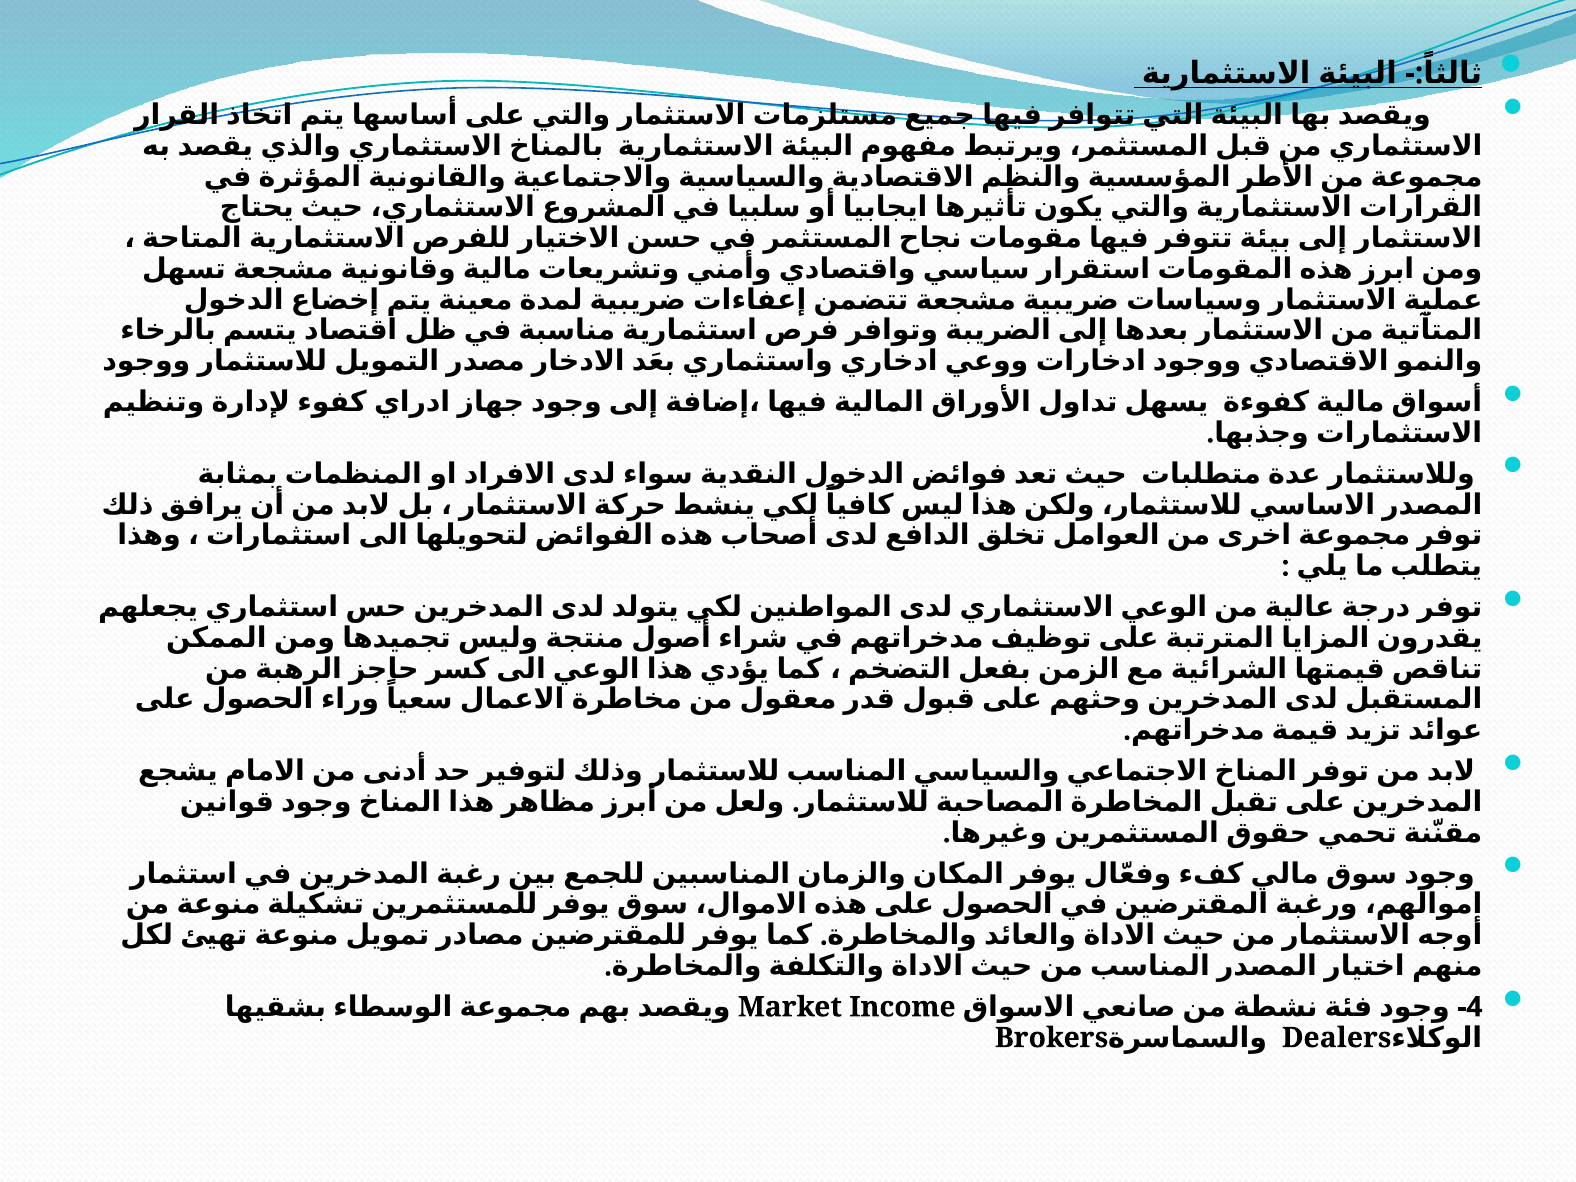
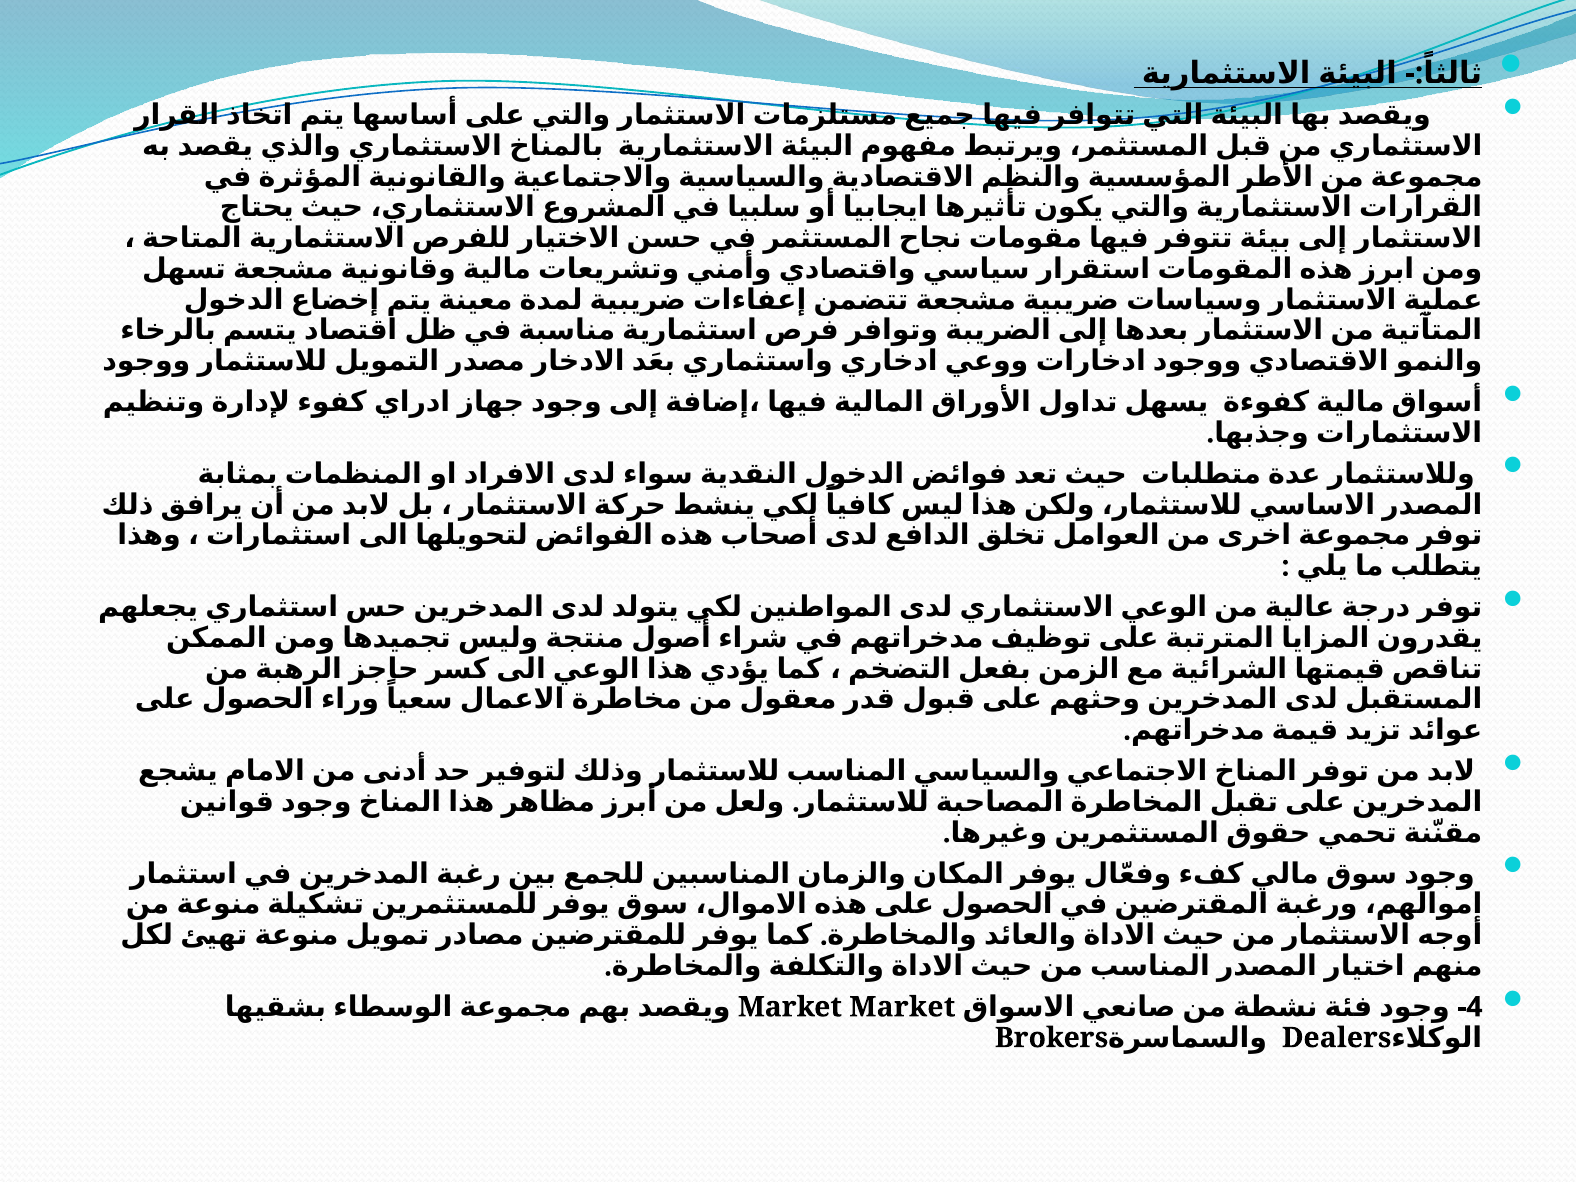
Market Income: Income -> Market
